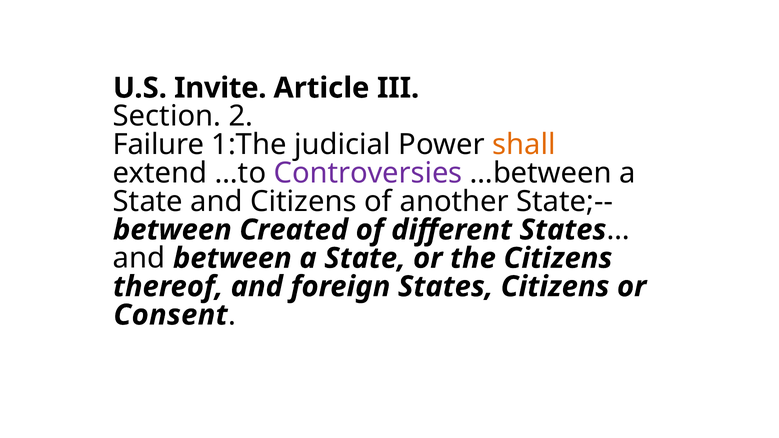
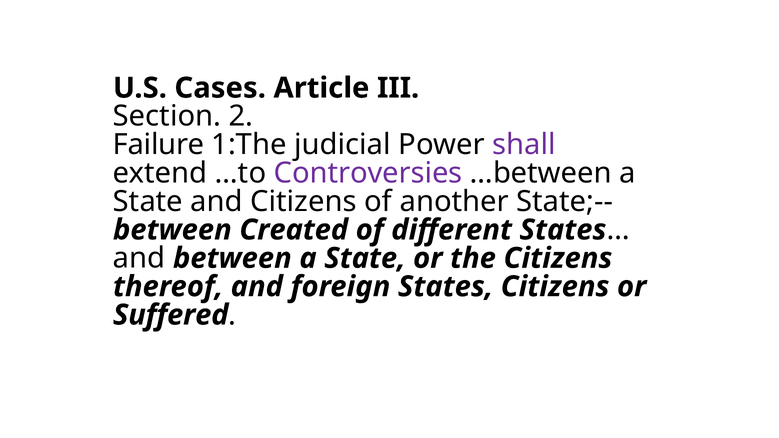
Invite: Invite -> Cases
shall colour: orange -> purple
Consent: Consent -> Suffered
